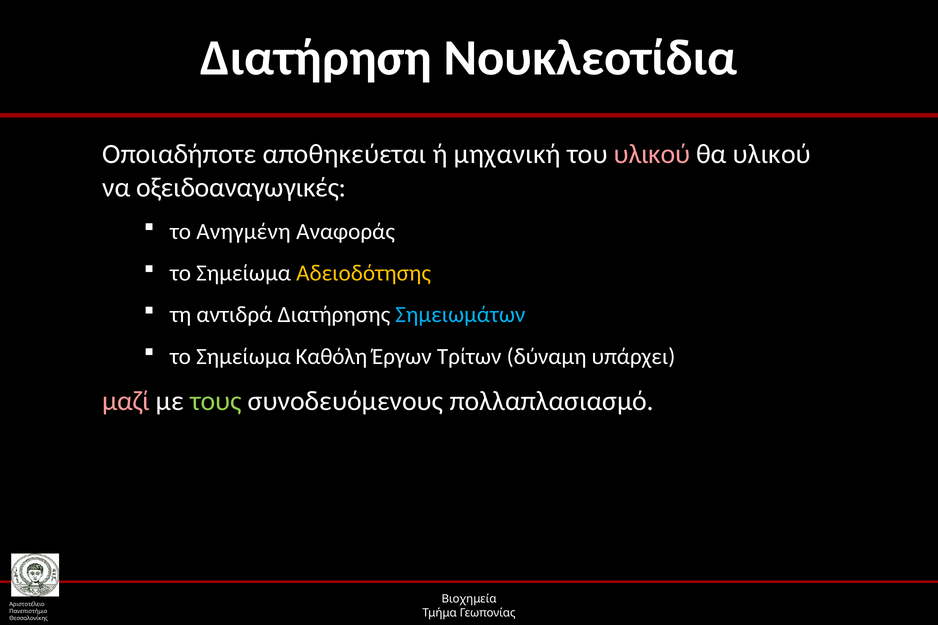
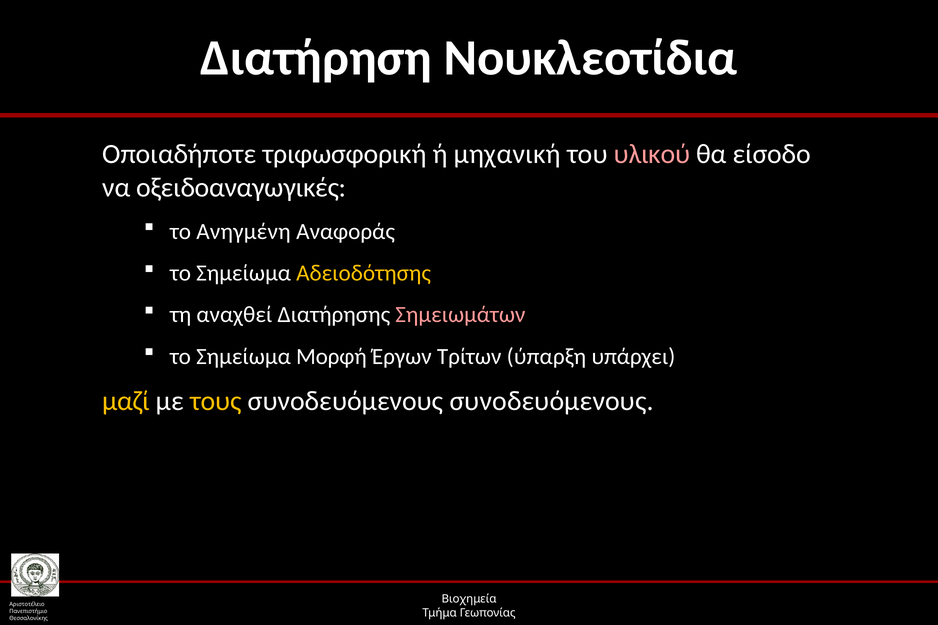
αποθηκεύεται: αποθηκεύεται -> τριφωσφορική
θα υλικού: υλικού -> είσοδο
αντιδρά: αντιδρά -> αναχθεί
Σημειωμάτων colour: light blue -> pink
Καθόλη: Καθόλη -> Μορφή
δύναμη: δύναμη -> ύπαρξη
μαζί colour: pink -> yellow
τους colour: light green -> yellow
συνοδευόμενους πολλαπλασιασμό: πολλαπλασιασμό -> συνοδευόμενους
